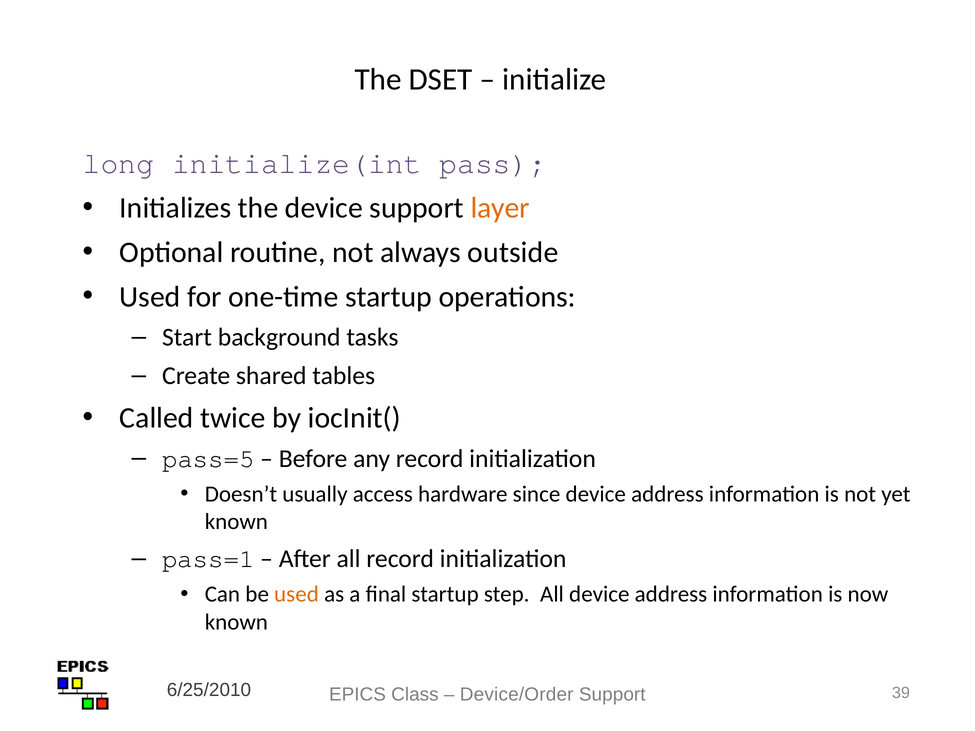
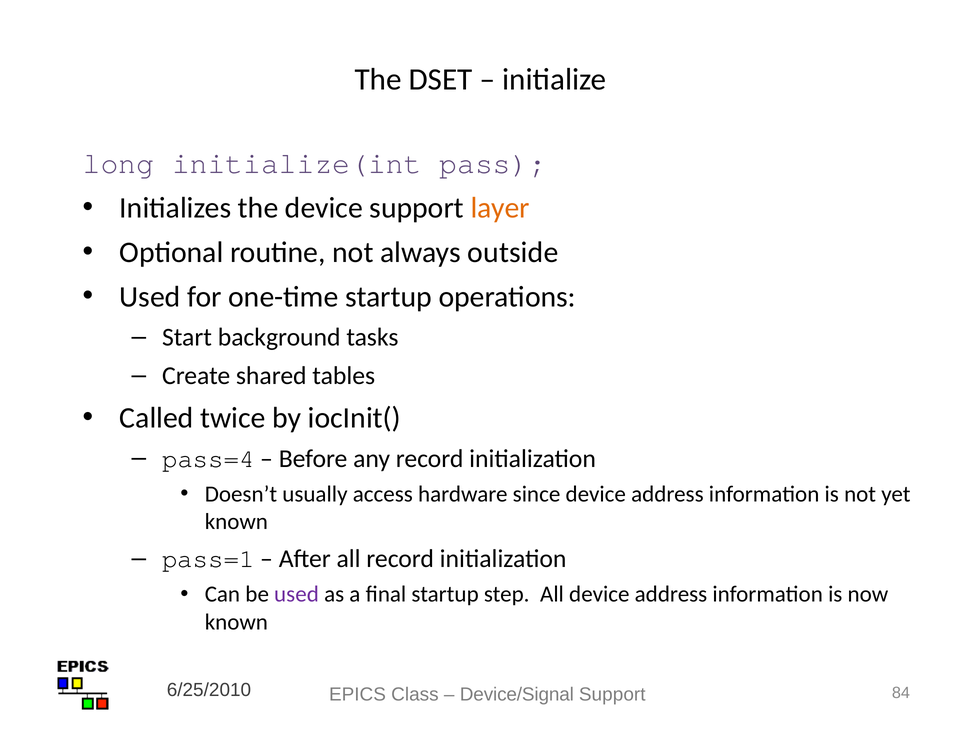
pass=5: pass=5 -> pass=4
used at (296, 595) colour: orange -> purple
Device/Order: Device/Order -> Device/Signal
39: 39 -> 84
